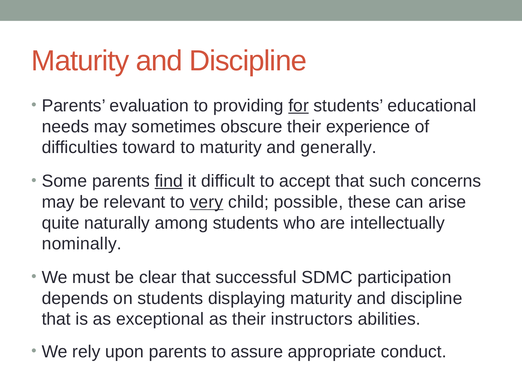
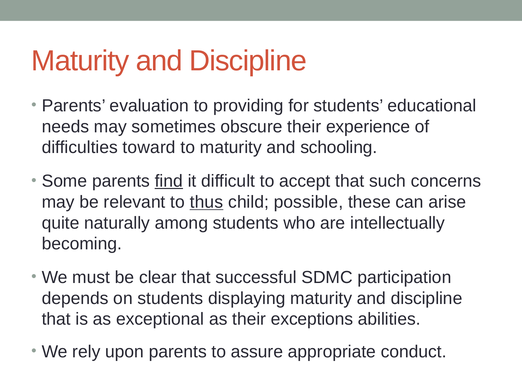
for underline: present -> none
generally: generally -> schooling
very: very -> thus
nominally: nominally -> becoming
instructors: instructors -> exceptions
